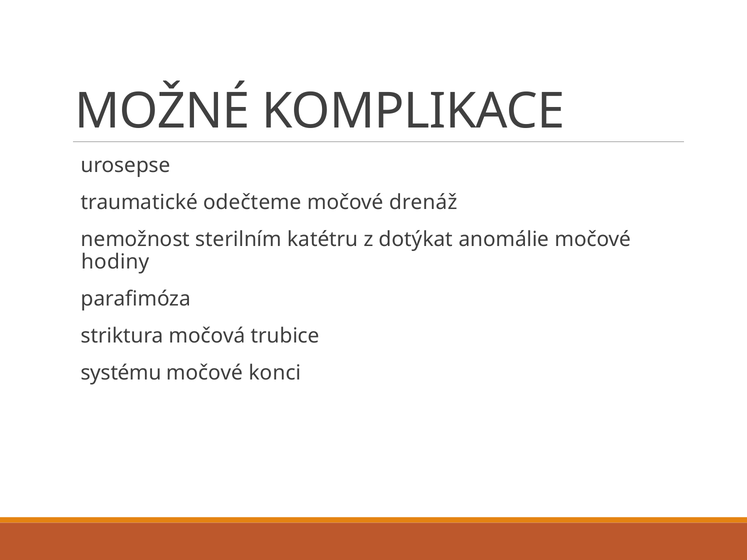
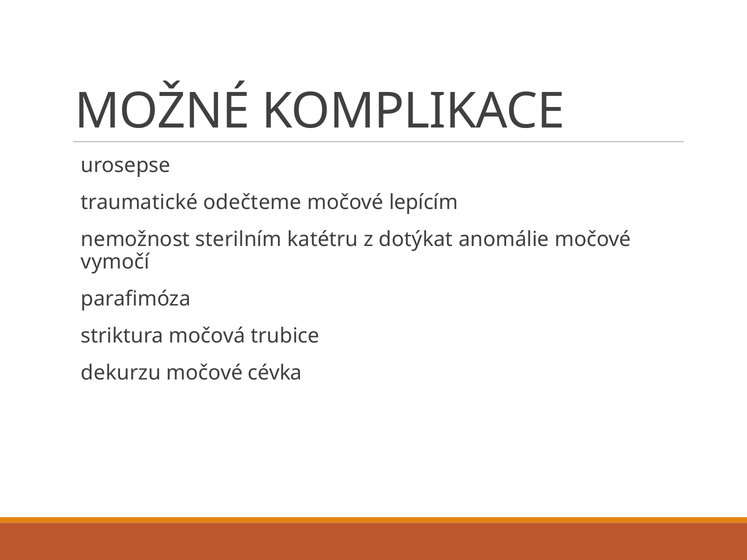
drenáž: drenáž -> lepícím
hodiny: hodiny -> vymočí
systému: systému -> dekurzu
konci: konci -> cévka
